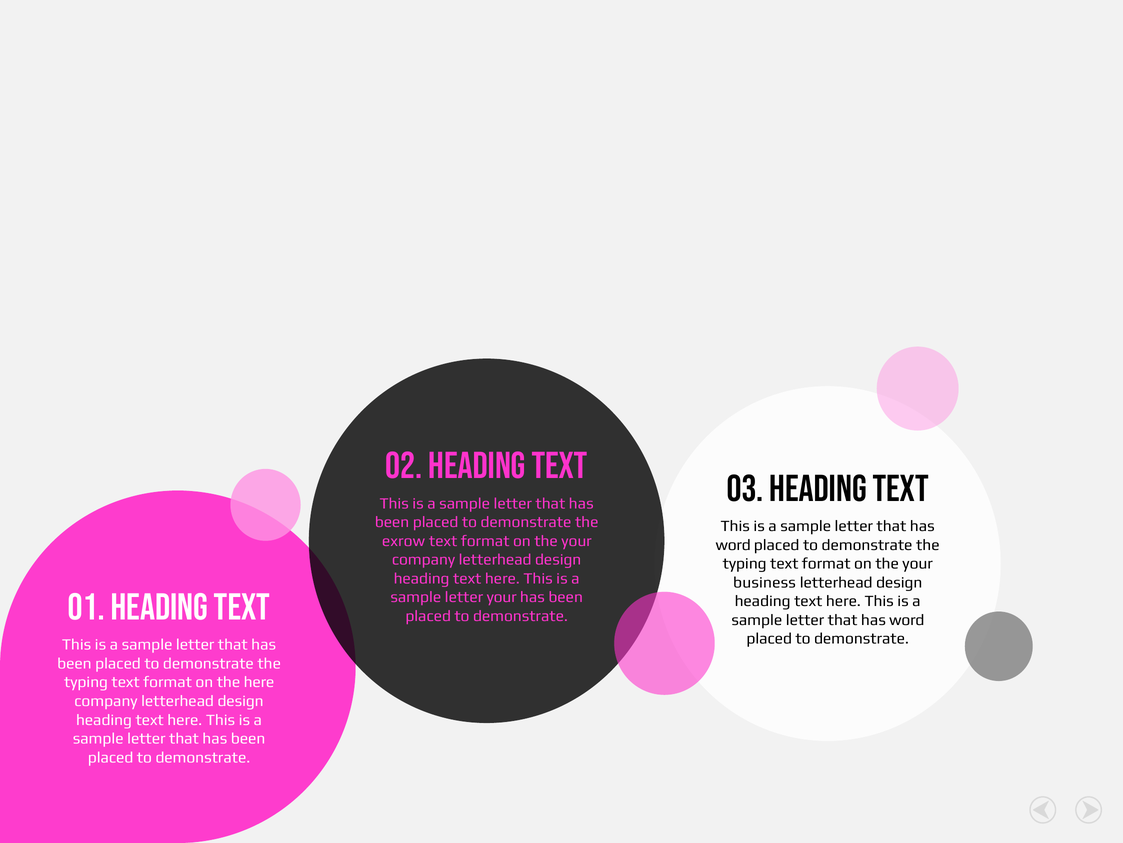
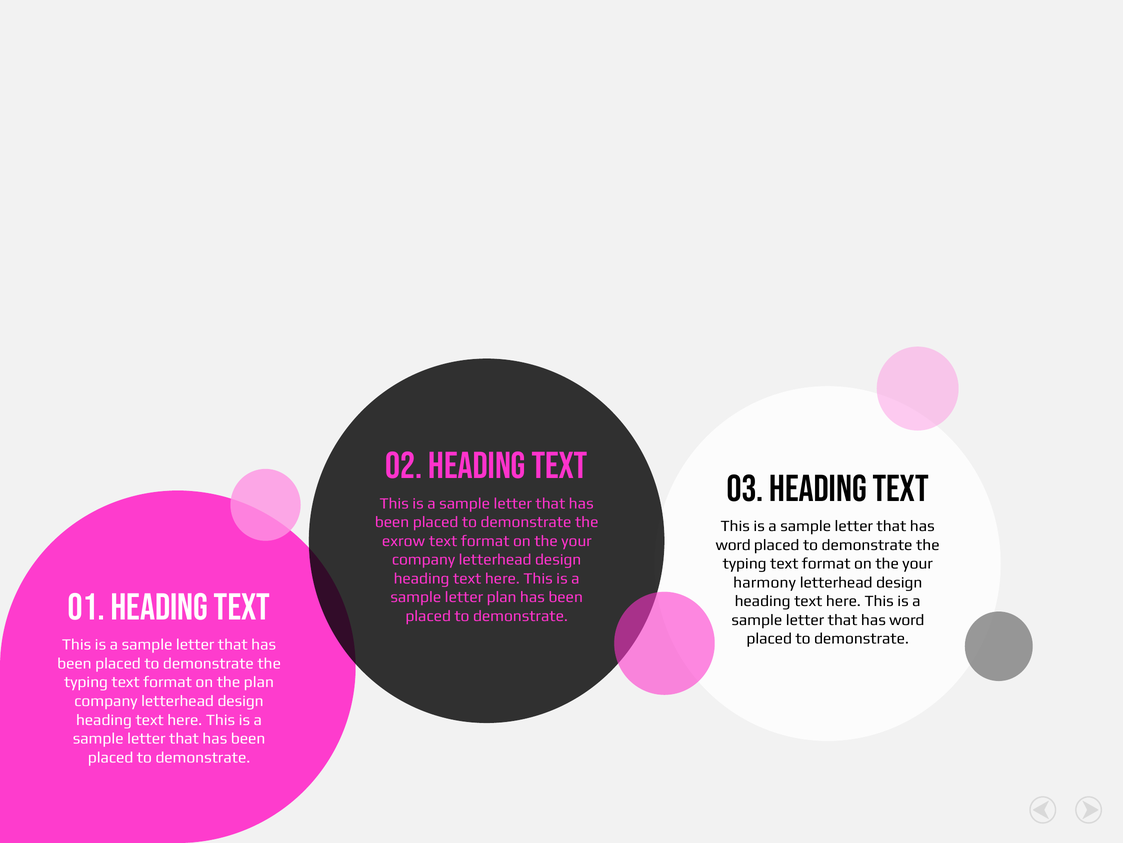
business: business -> harmony
letter your: your -> plan
the here: here -> plan
